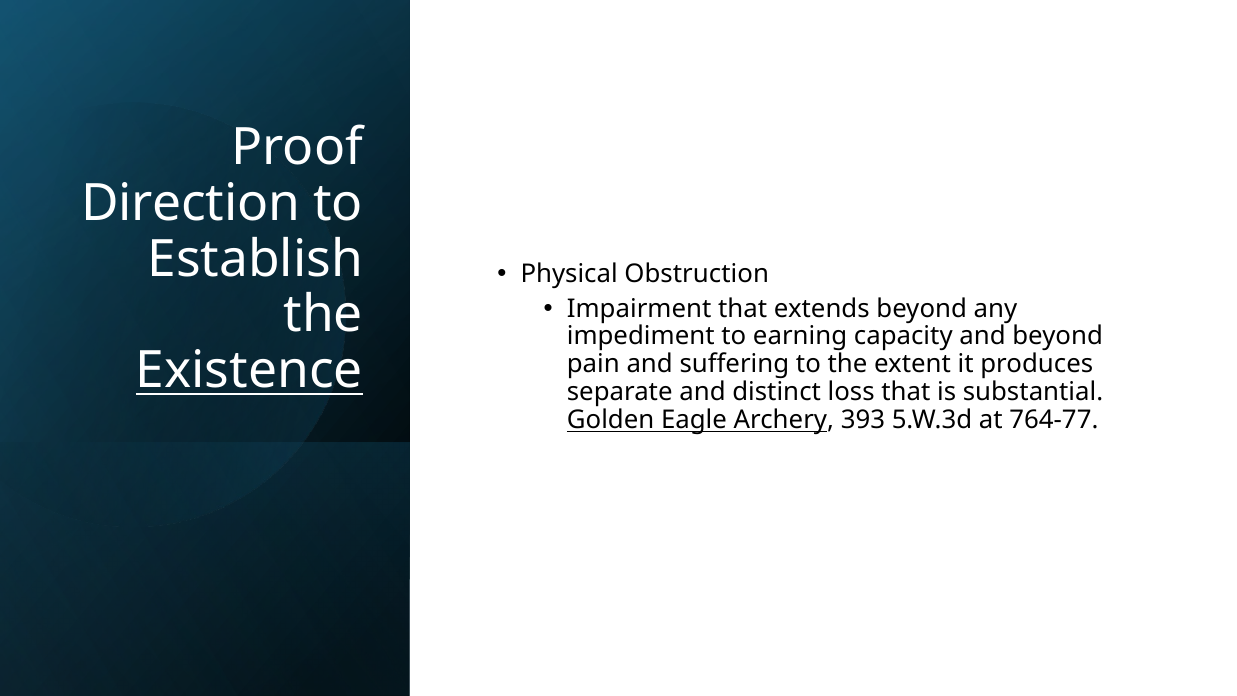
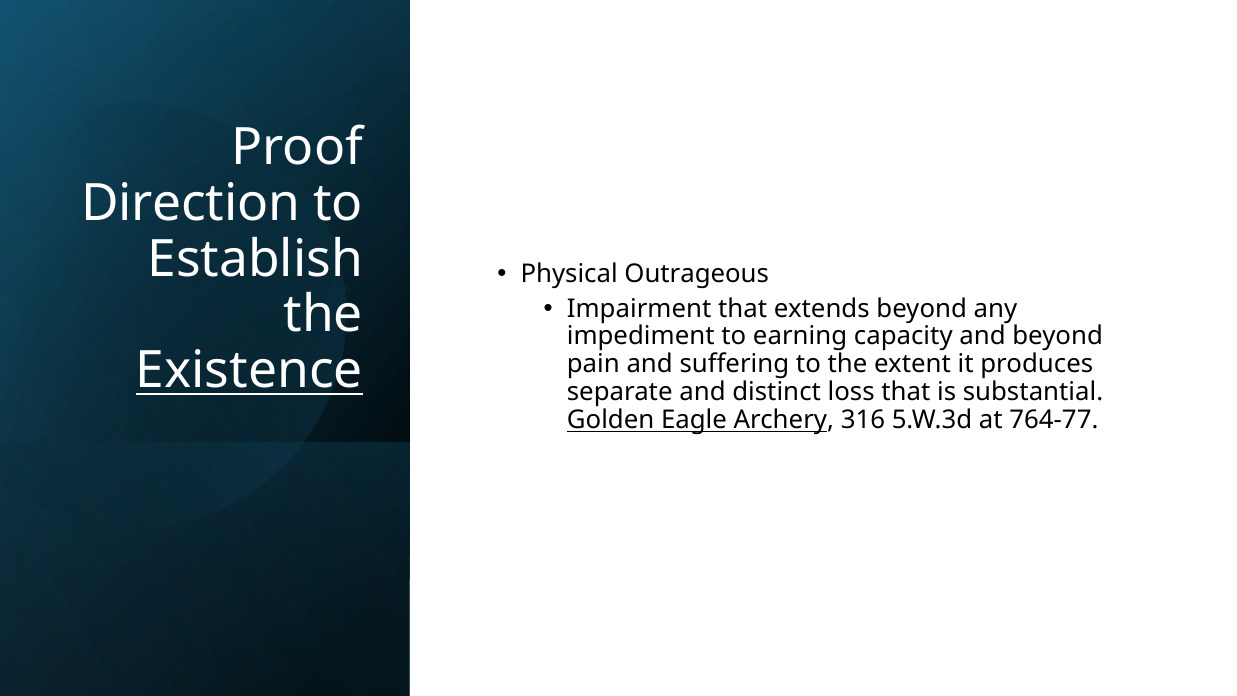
Obstruction: Obstruction -> Outrageous
393: 393 -> 316
